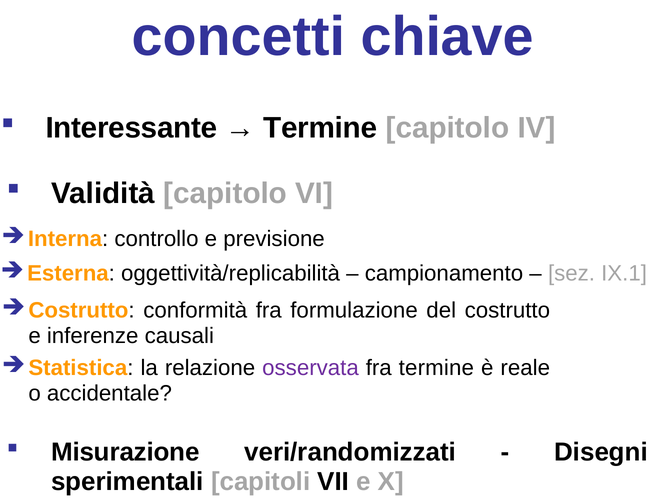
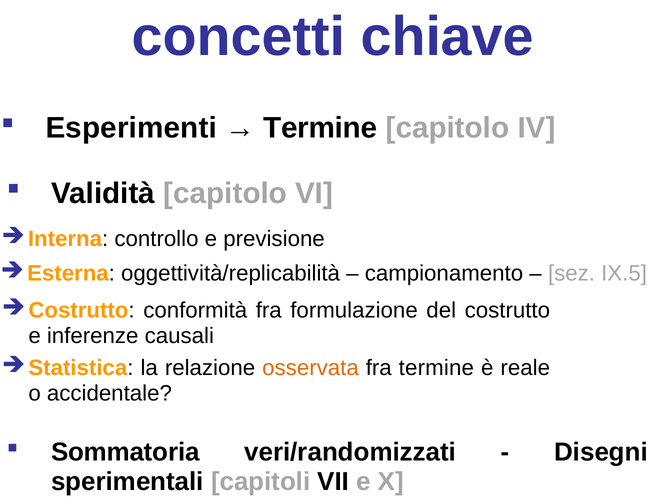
Interessante: Interessante -> Esperimenti
IX.1: IX.1 -> IX.5
osservata colour: purple -> orange
Misurazione: Misurazione -> Sommatoria
